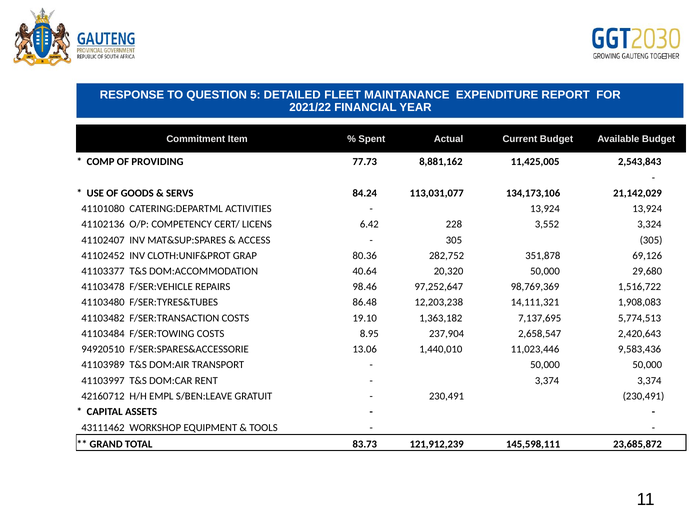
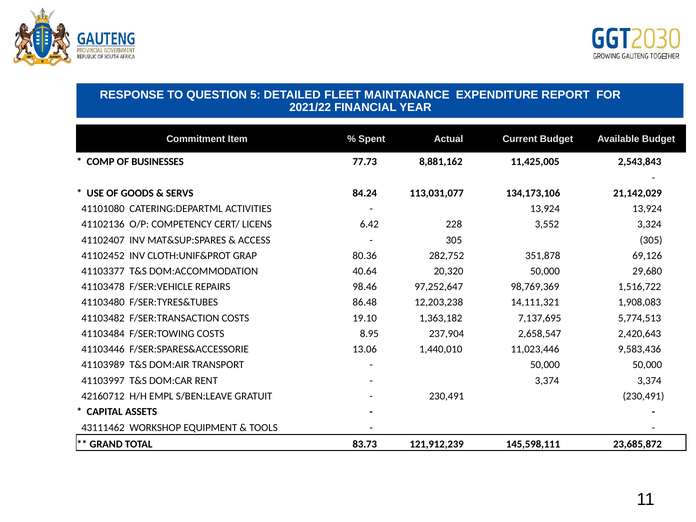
PROVIDING: PROVIDING -> BUSINESSES
94920510: 94920510 -> 41103446
